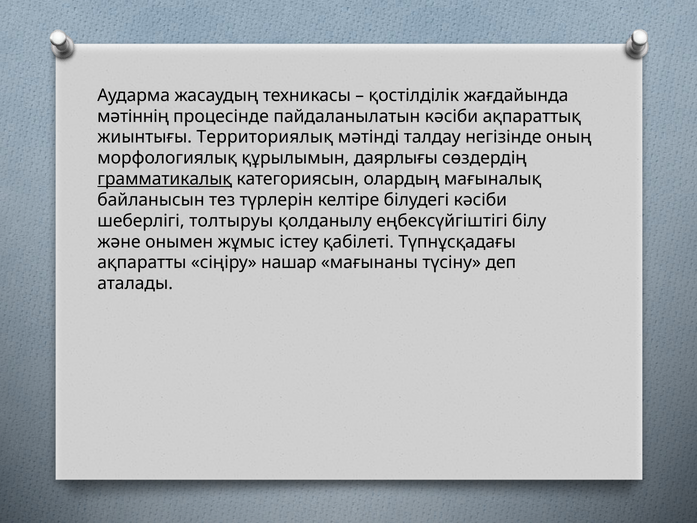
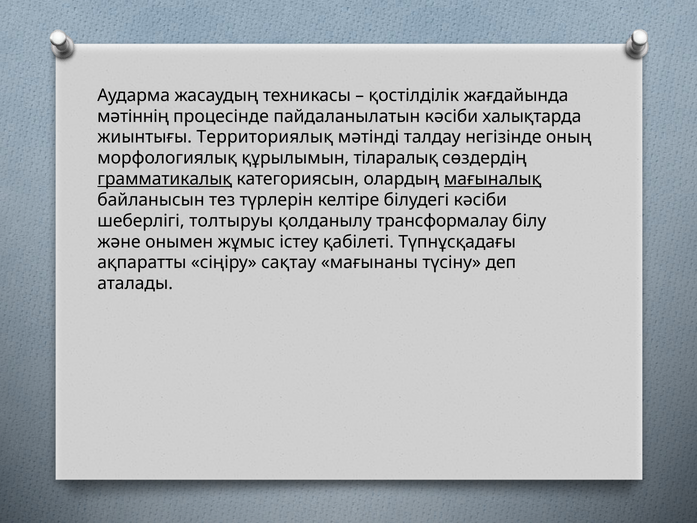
ақпараттық: ақпараттық -> халықтарда
даярлығы: даярлығы -> тіларалық
мағыналық underline: none -> present
еңбексүйгіштігі: еңбексүйгіштігі -> трансформалау
нашар: нашар -> сақтау
